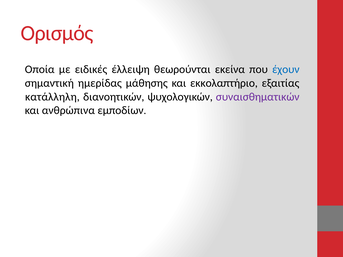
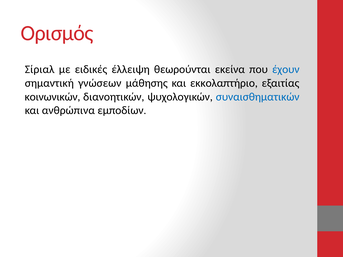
Οποία: Οποία -> Σίριαλ
ημερίδας: ημερίδας -> γνώσεων
κατάλληλη: κατάλληλη -> κοινωνικών
συναισθηματικών colour: purple -> blue
